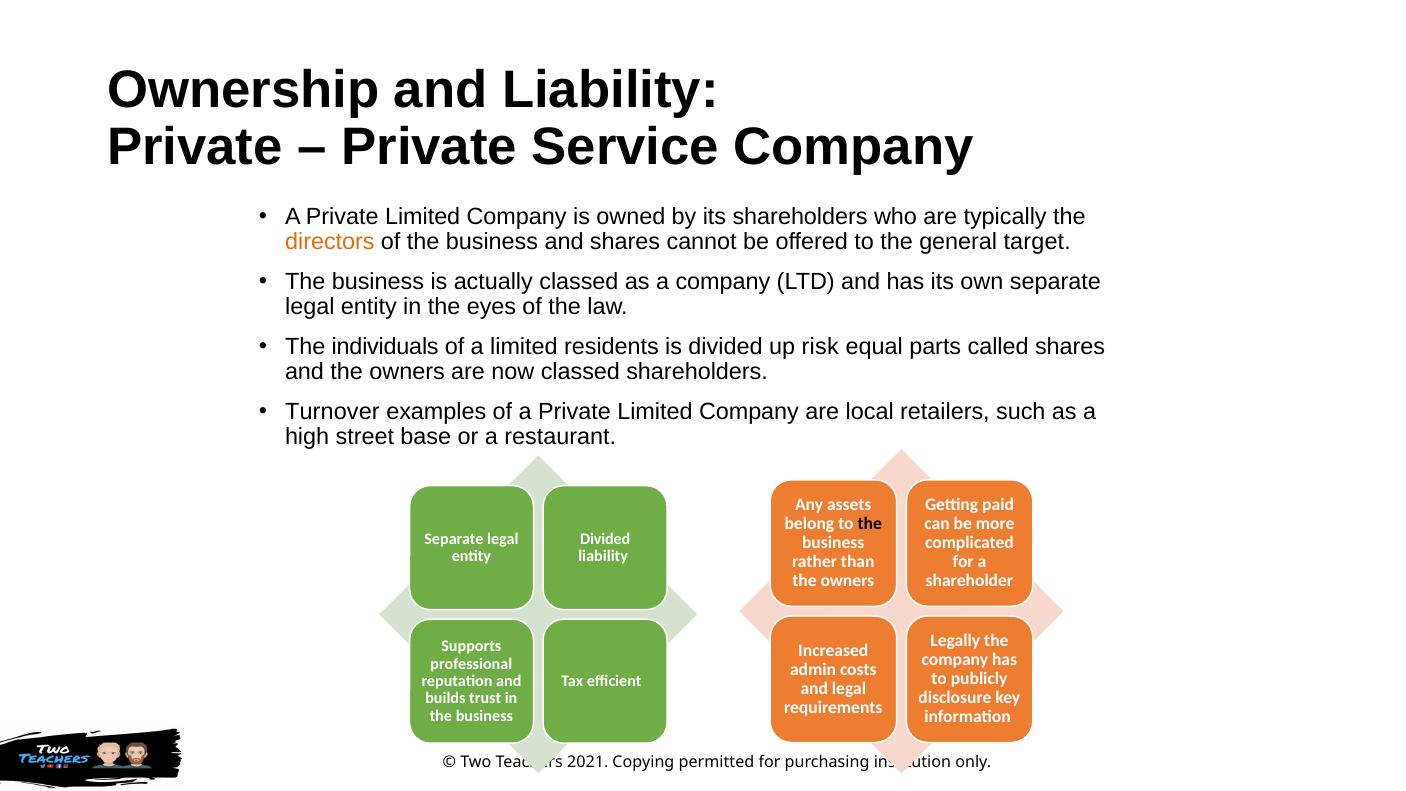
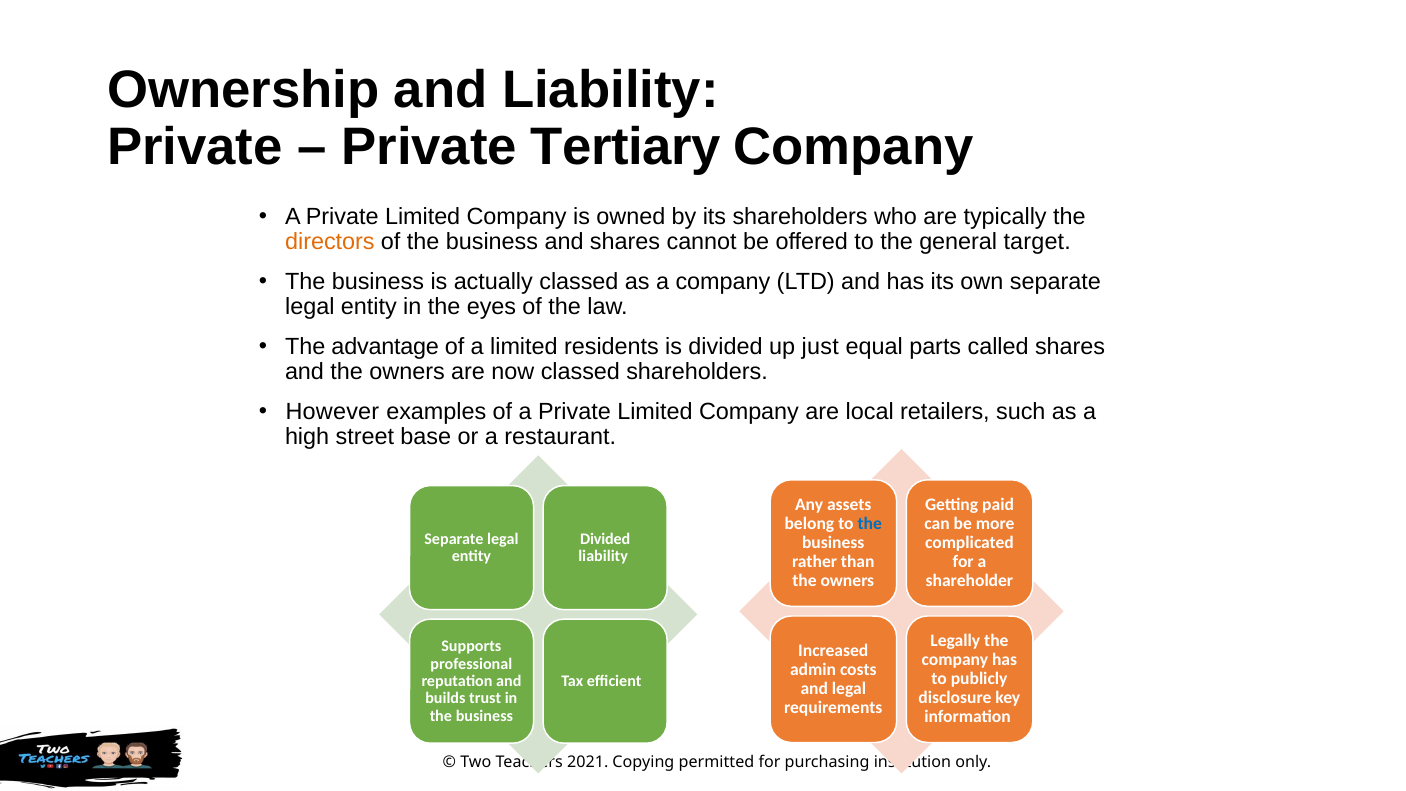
Service: Service -> Tertiary
individuals: individuals -> advantage
risk: risk -> just
Turnover: Turnover -> However
the at (870, 524) colour: black -> blue
